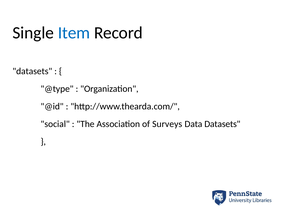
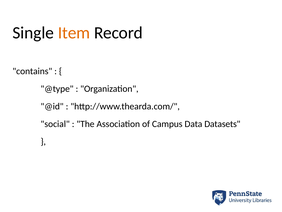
Item colour: blue -> orange
datasets at (32, 71): datasets -> contains
Surveys: Surveys -> Campus
